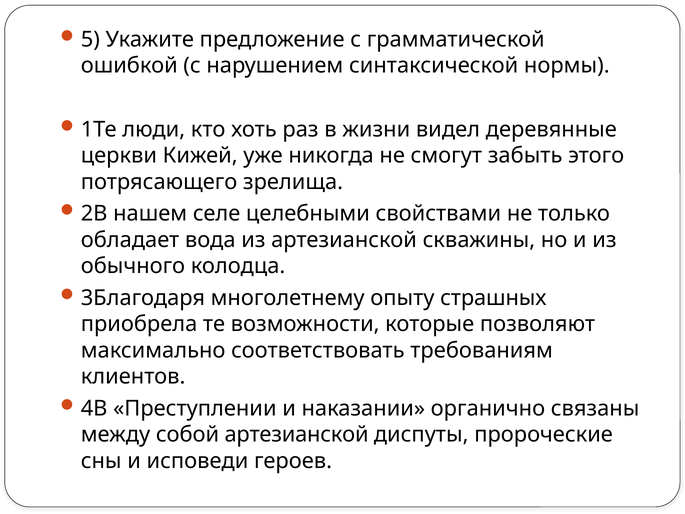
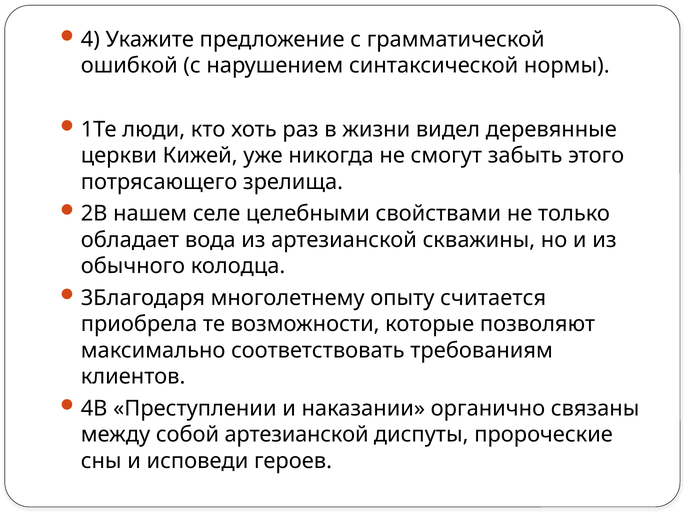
5: 5 -> 4
страшных: страшных -> считается
